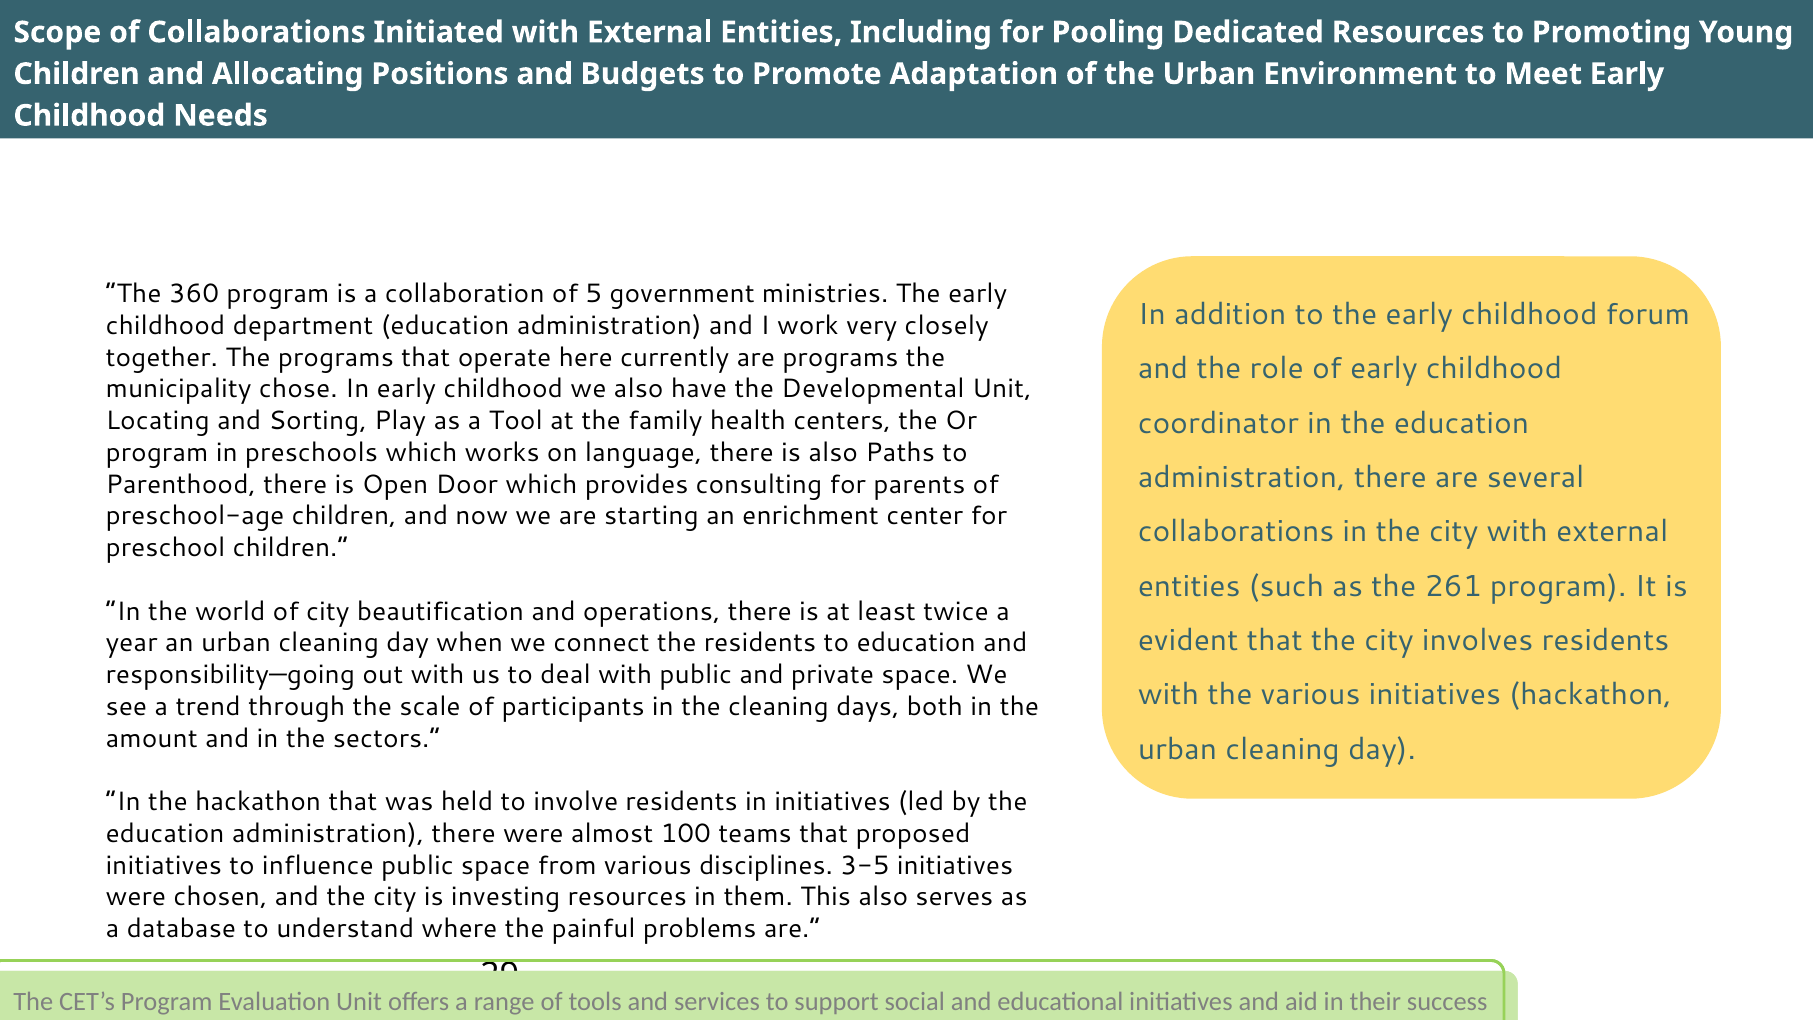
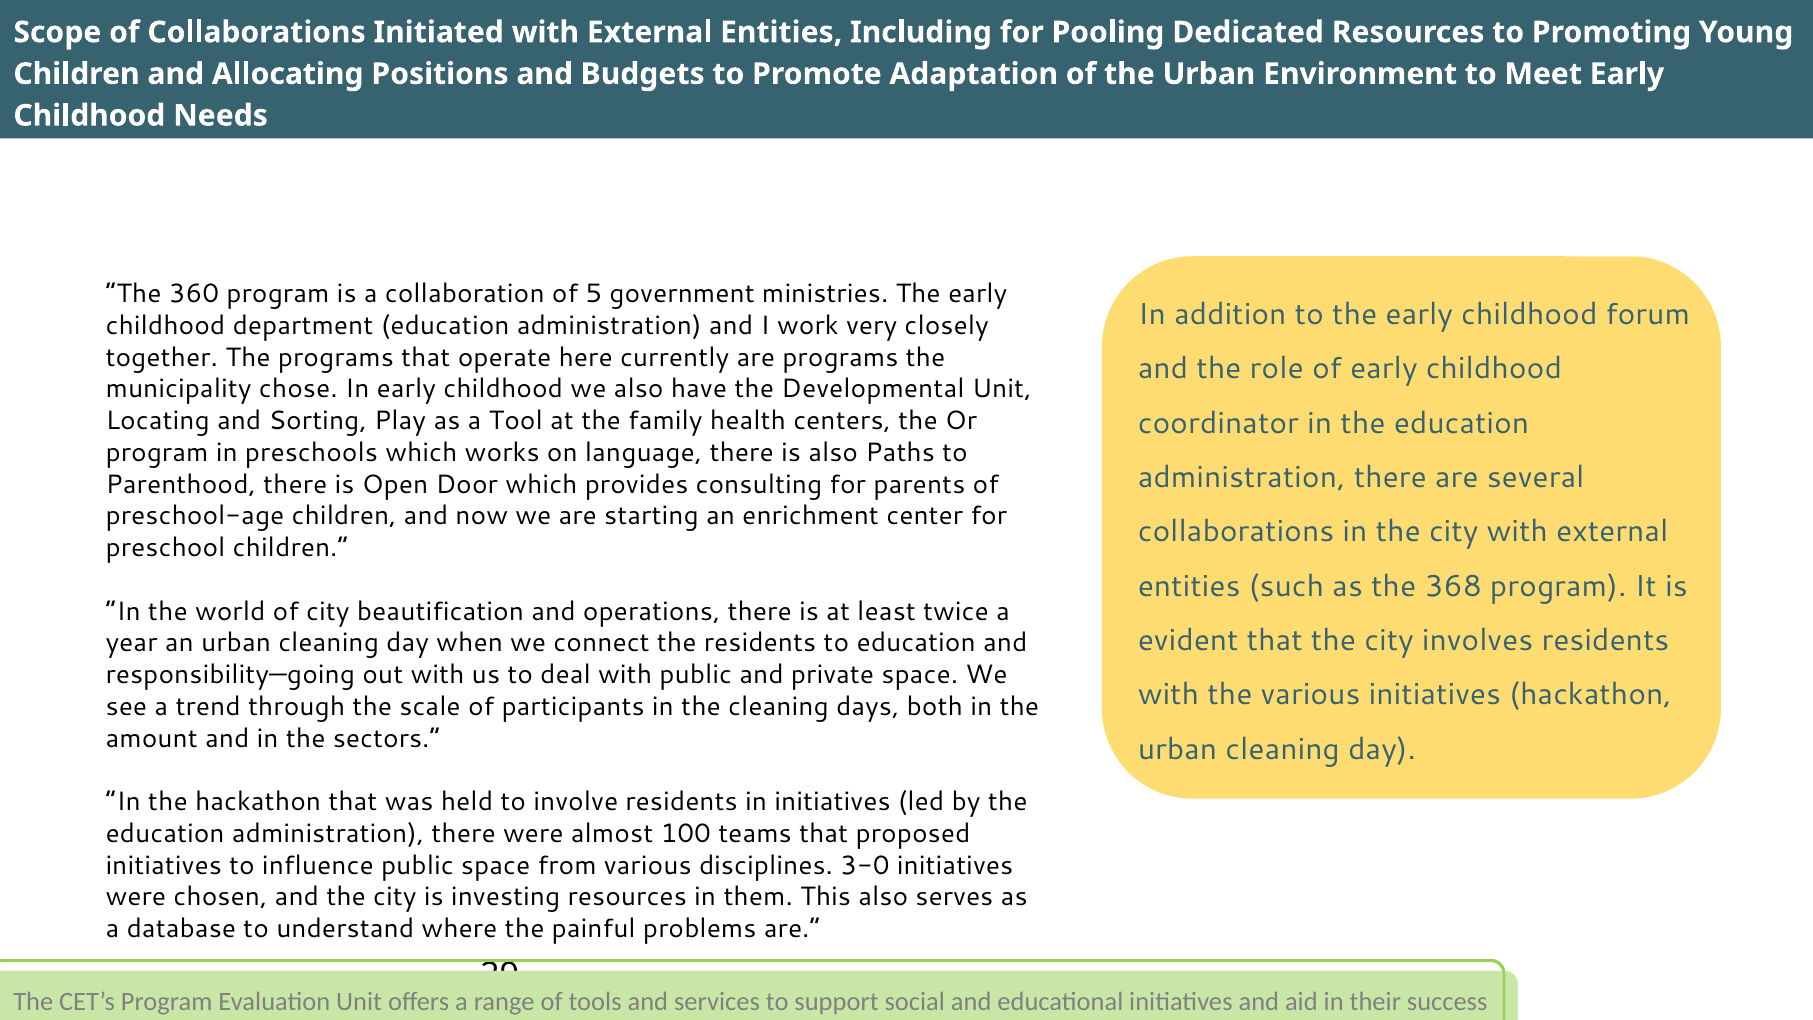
261: 261 -> 368
3-5: 3-5 -> 3-0
